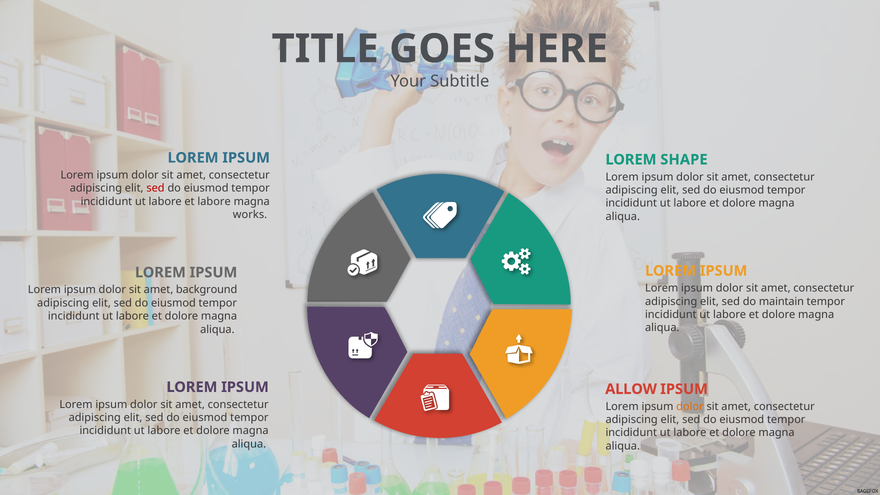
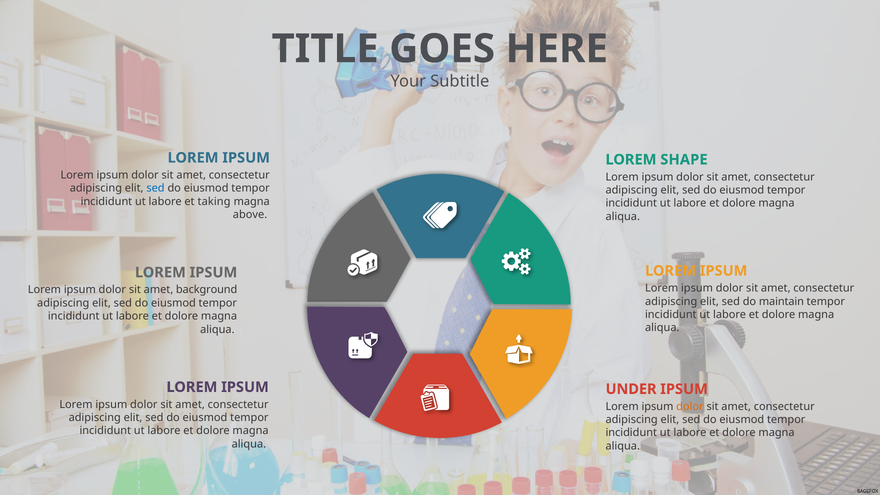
sed at (156, 188) colour: red -> blue
et labore: labore -> taking
works: works -> above
ALLOW: ALLOW -> UNDER
